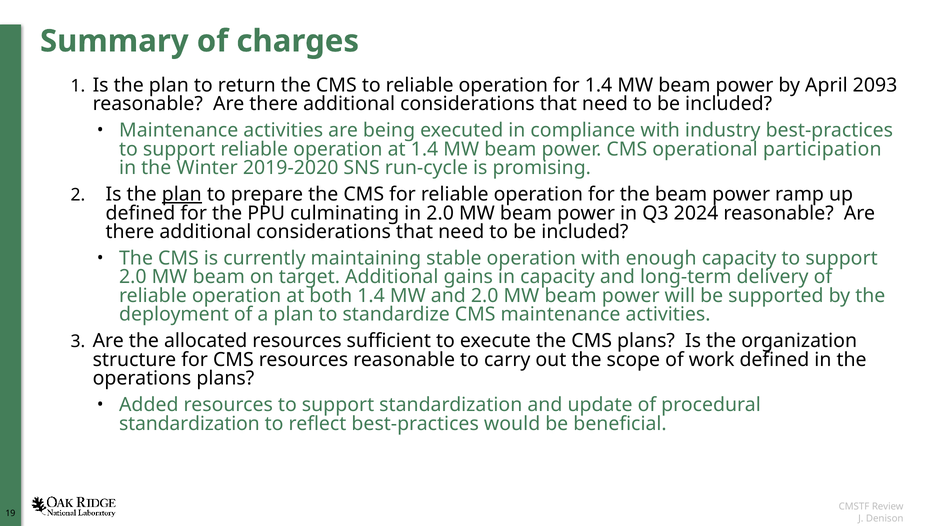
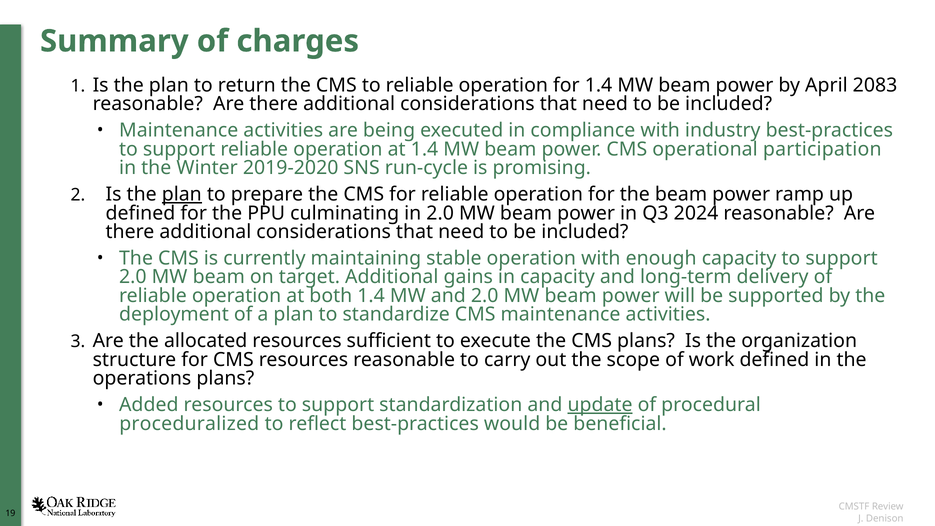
2093: 2093 -> 2083
update underline: none -> present
standardization at (189, 424): standardization -> proceduralized
